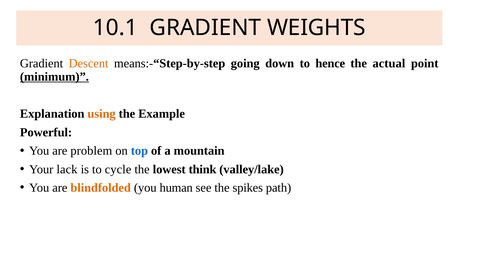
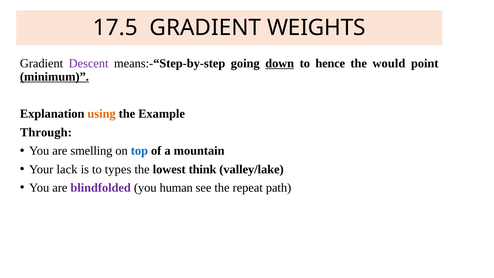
10.1: 10.1 -> 17.5
Descent colour: orange -> purple
down underline: none -> present
actual: actual -> would
Powerful: Powerful -> Through
problem: problem -> smelling
cycle: cycle -> types
blindfolded colour: orange -> purple
spikes: spikes -> repeat
